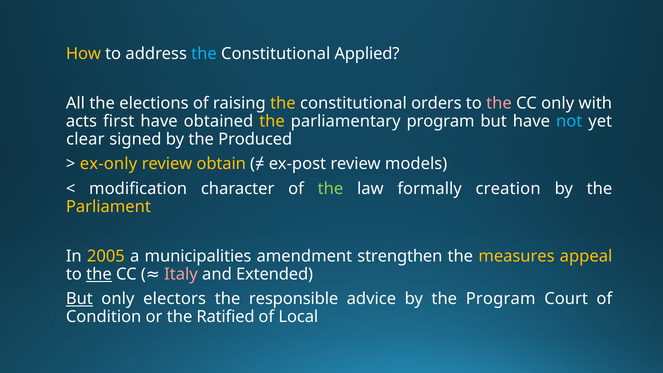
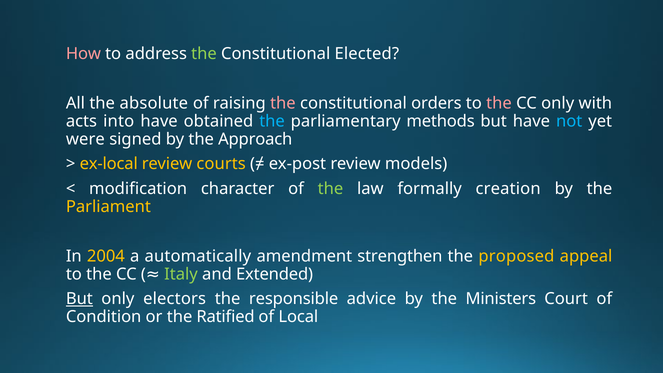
How colour: yellow -> pink
the at (204, 54) colour: light blue -> light green
Applied: Applied -> Elected
elections: elections -> absolute
the at (283, 103) colour: yellow -> pink
first: first -> into
the at (272, 121) colour: yellow -> light blue
parliamentary program: program -> methods
clear: clear -> were
Produced: Produced -> Approach
ex-only: ex-only -> ex-local
obtain: obtain -> courts
2005: 2005 -> 2004
municipalities: municipalities -> automatically
measures: measures -> proposed
the at (99, 274) underline: present -> none
Italy colour: pink -> light green
the Program: Program -> Ministers
